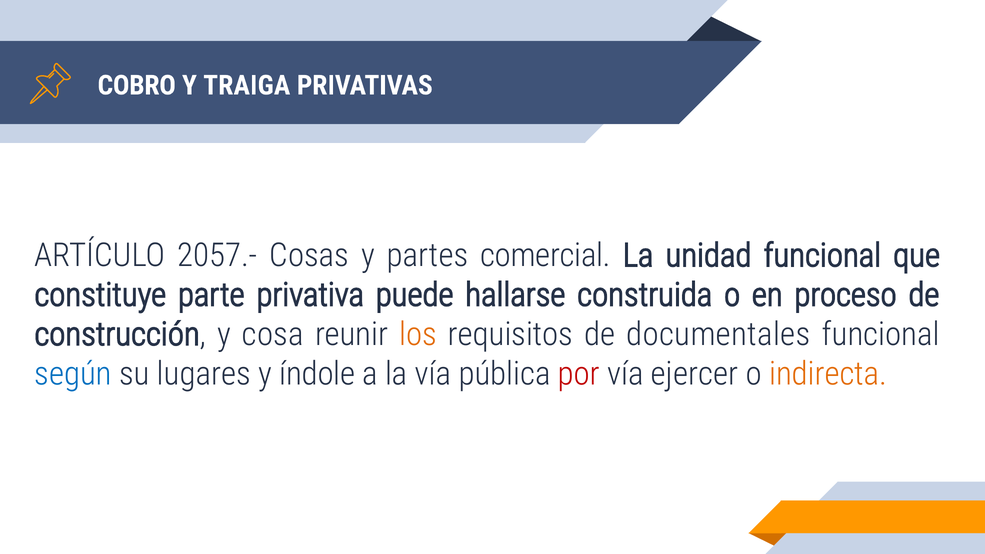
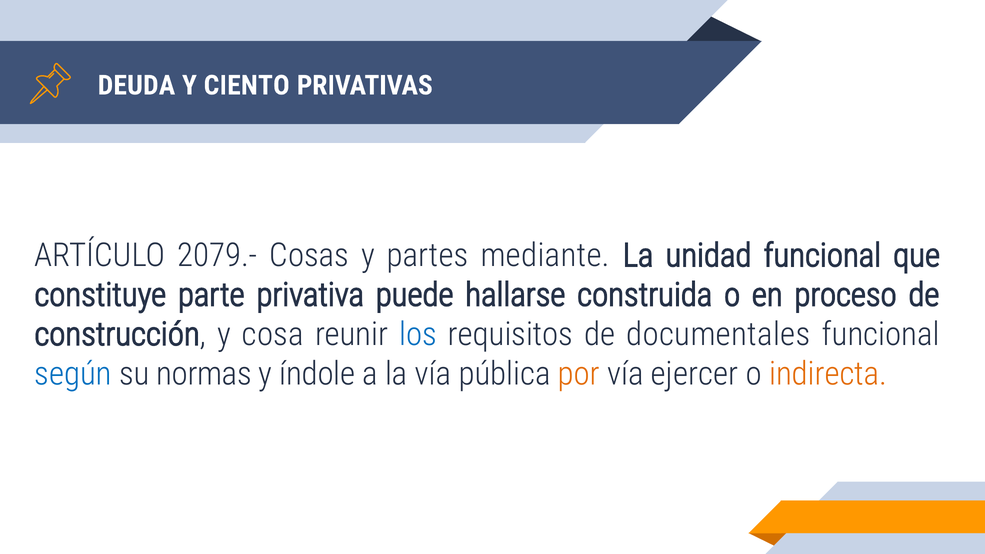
COBRO: COBRO -> DEUDA
TRAIGA: TRAIGA -> CIENTO
2057.-: 2057.- -> 2079.-
comercial: comercial -> mediante
los colour: orange -> blue
lugares: lugares -> normas
por colour: red -> orange
